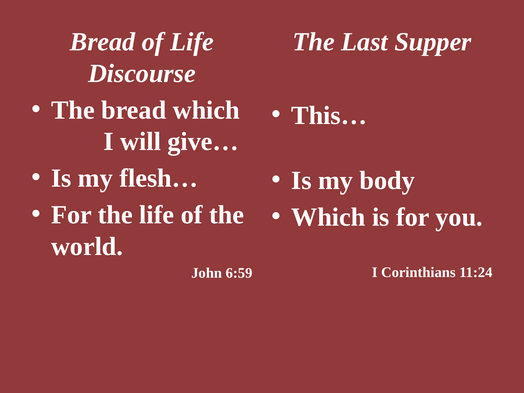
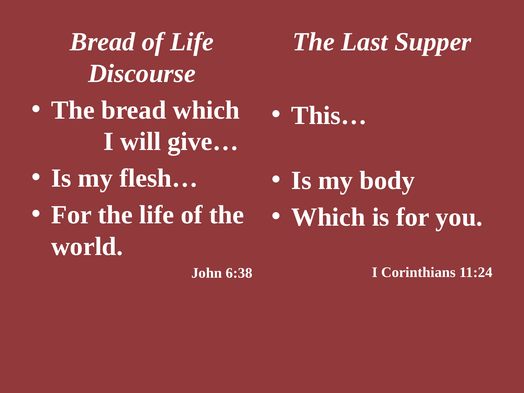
6:59: 6:59 -> 6:38
